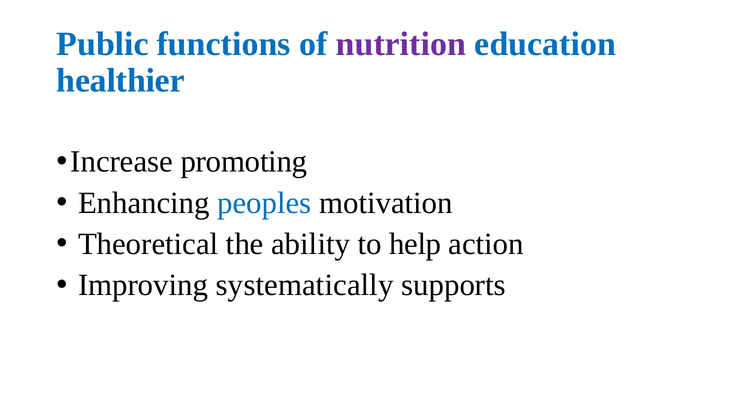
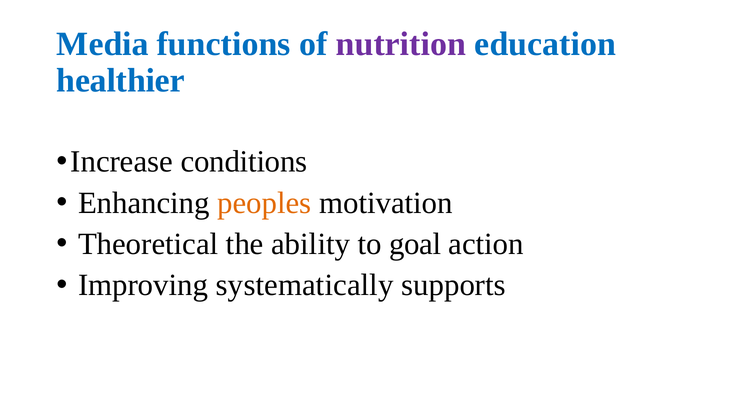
Public: Public -> Media
promoting: promoting -> conditions
peoples colour: blue -> orange
help: help -> goal
